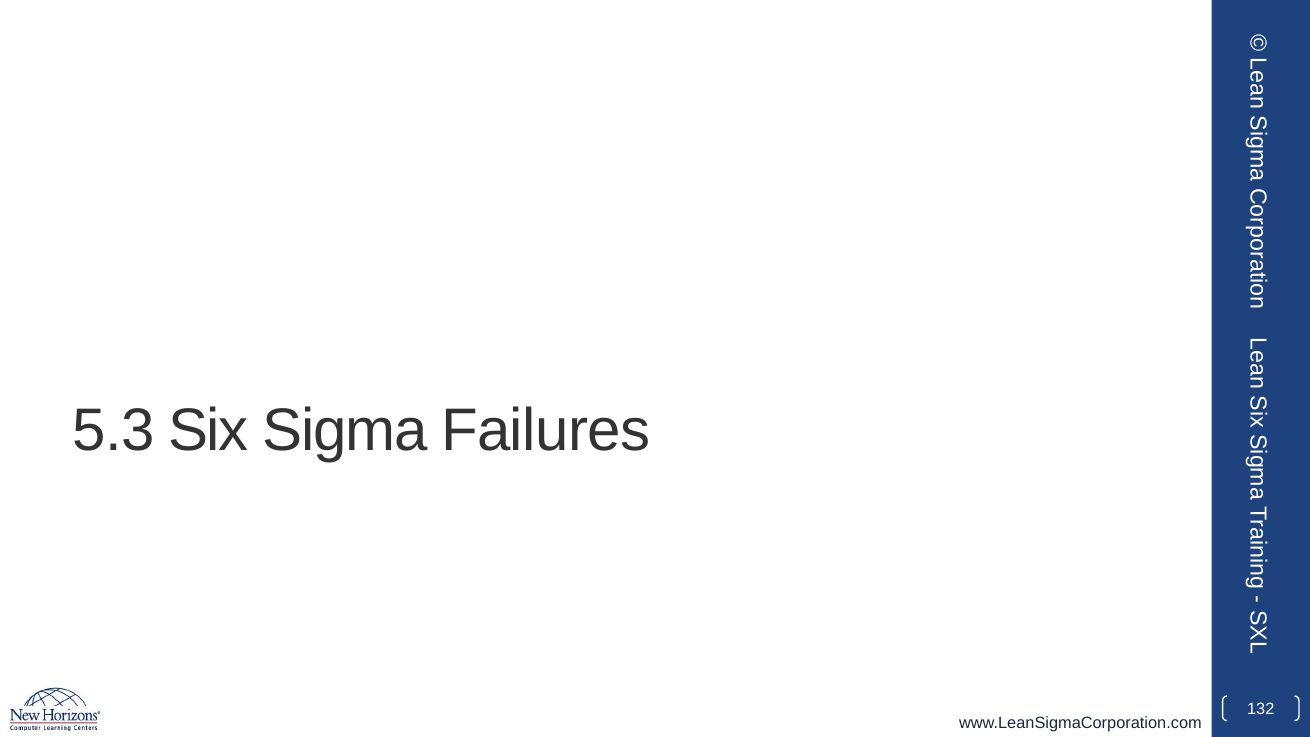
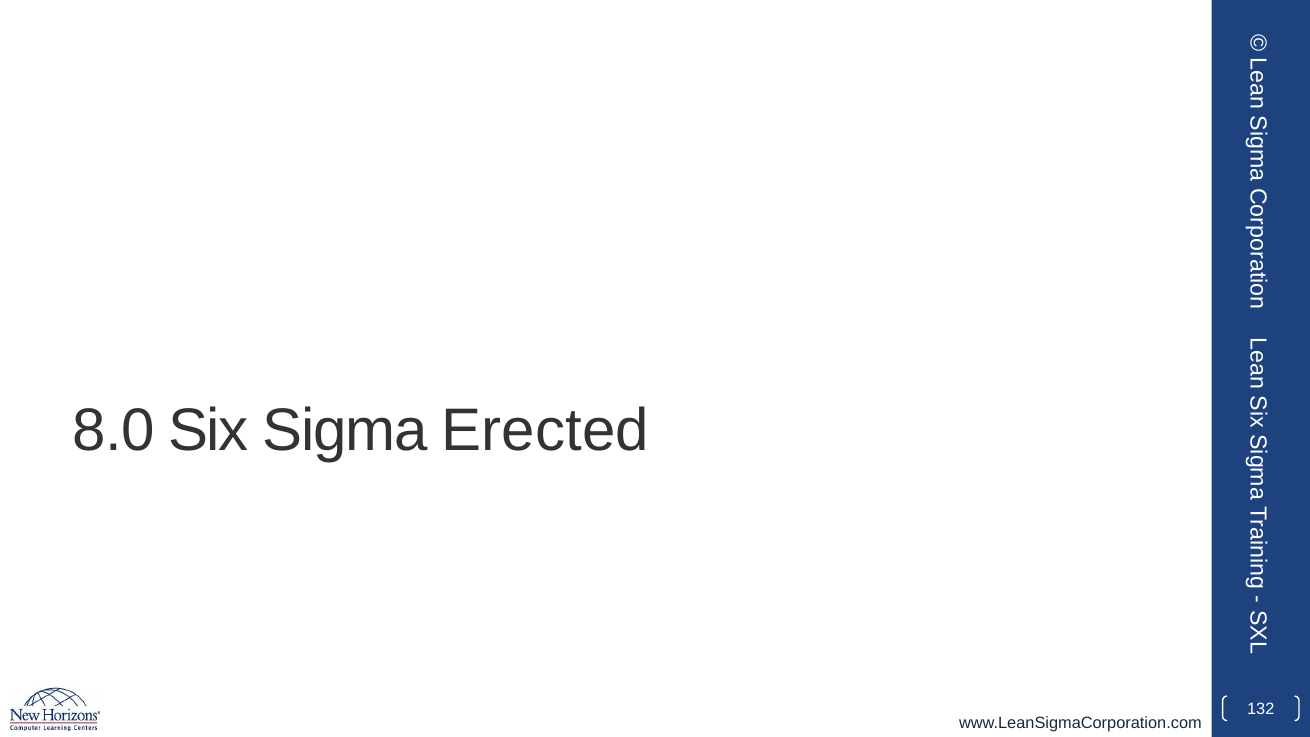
5.3: 5.3 -> 8.0
Failures: Failures -> Erected
